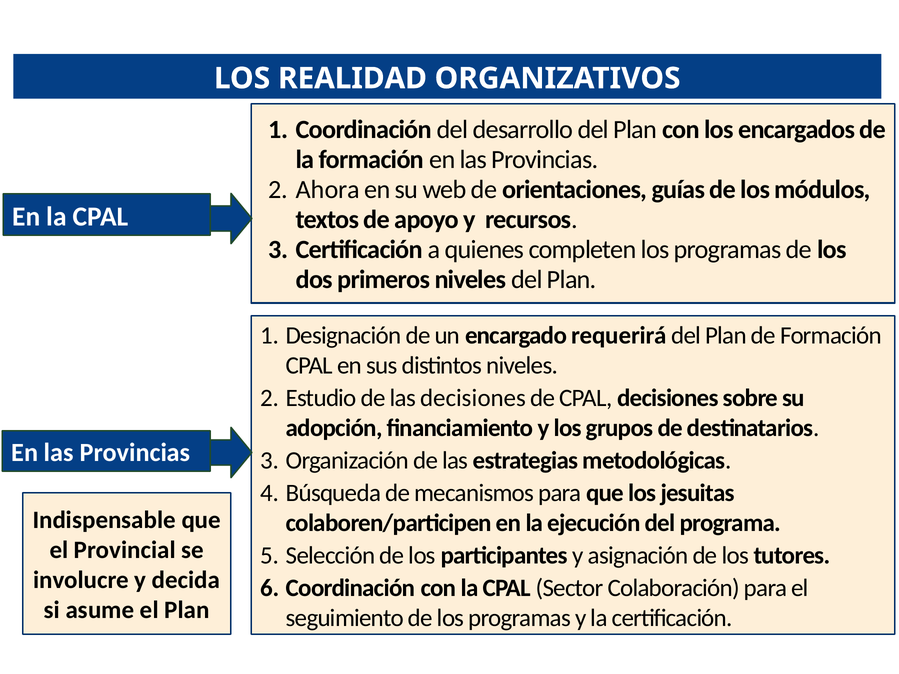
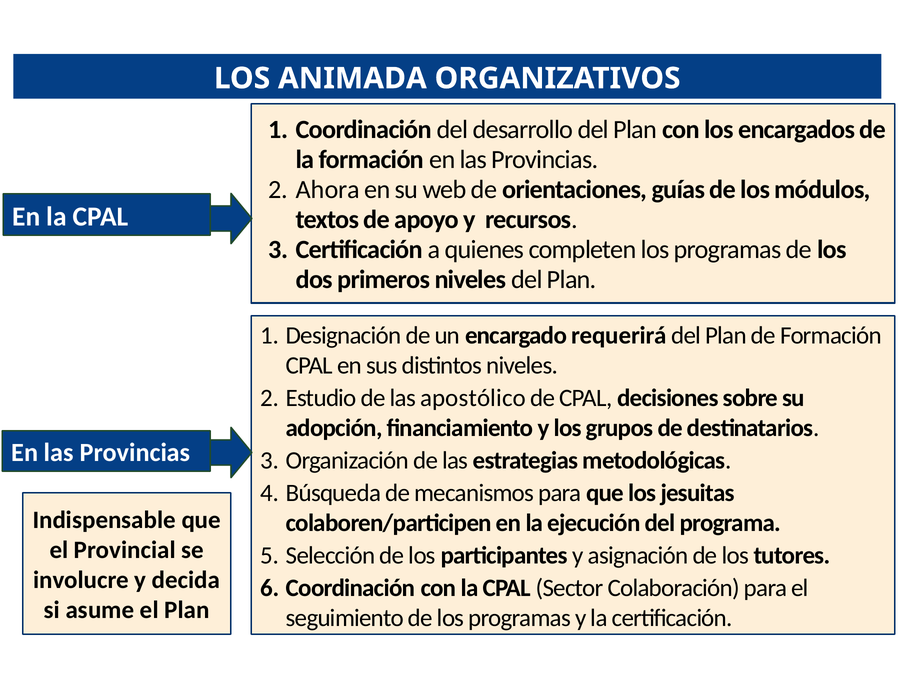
REALIDAD: REALIDAD -> ANIMADA
las decisiones: decisiones -> apostólico
